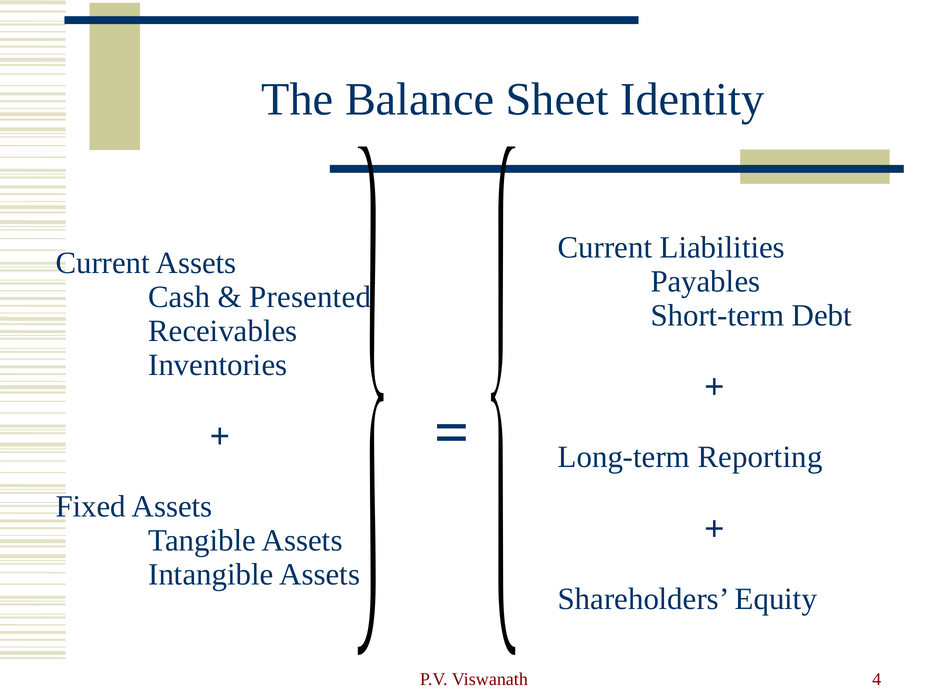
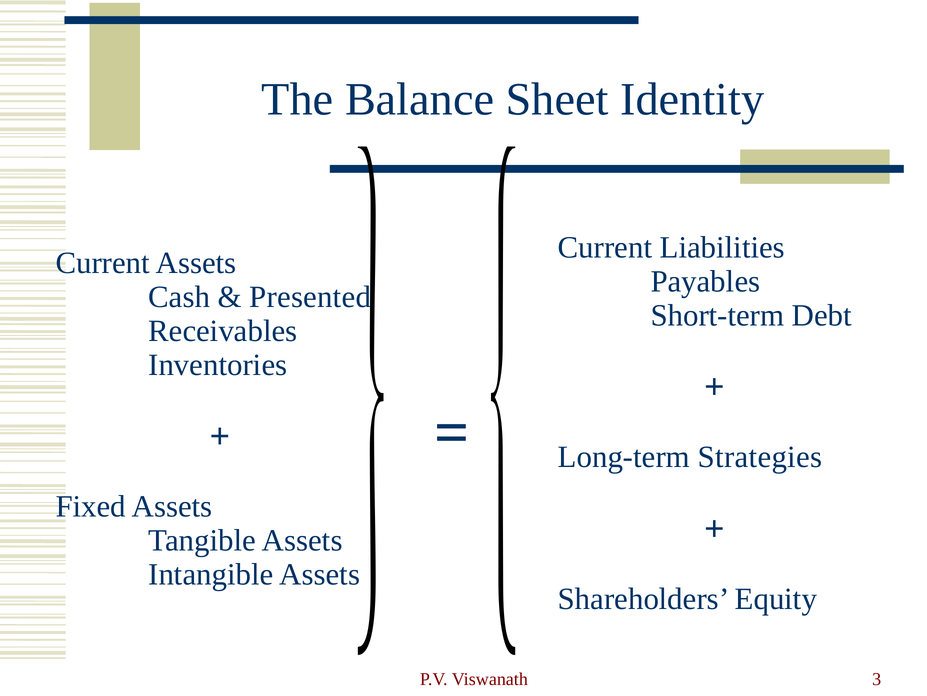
Reporting: Reporting -> Strategies
4: 4 -> 3
